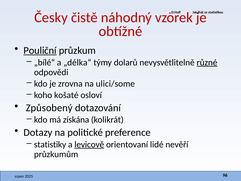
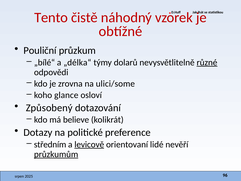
Česky: Česky -> Tento
Pouliční underline: present -> none
košaté: košaté -> glance
získána: získána -> believe
statistiky: statistiky -> středním
průzkumům underline: none -> present
